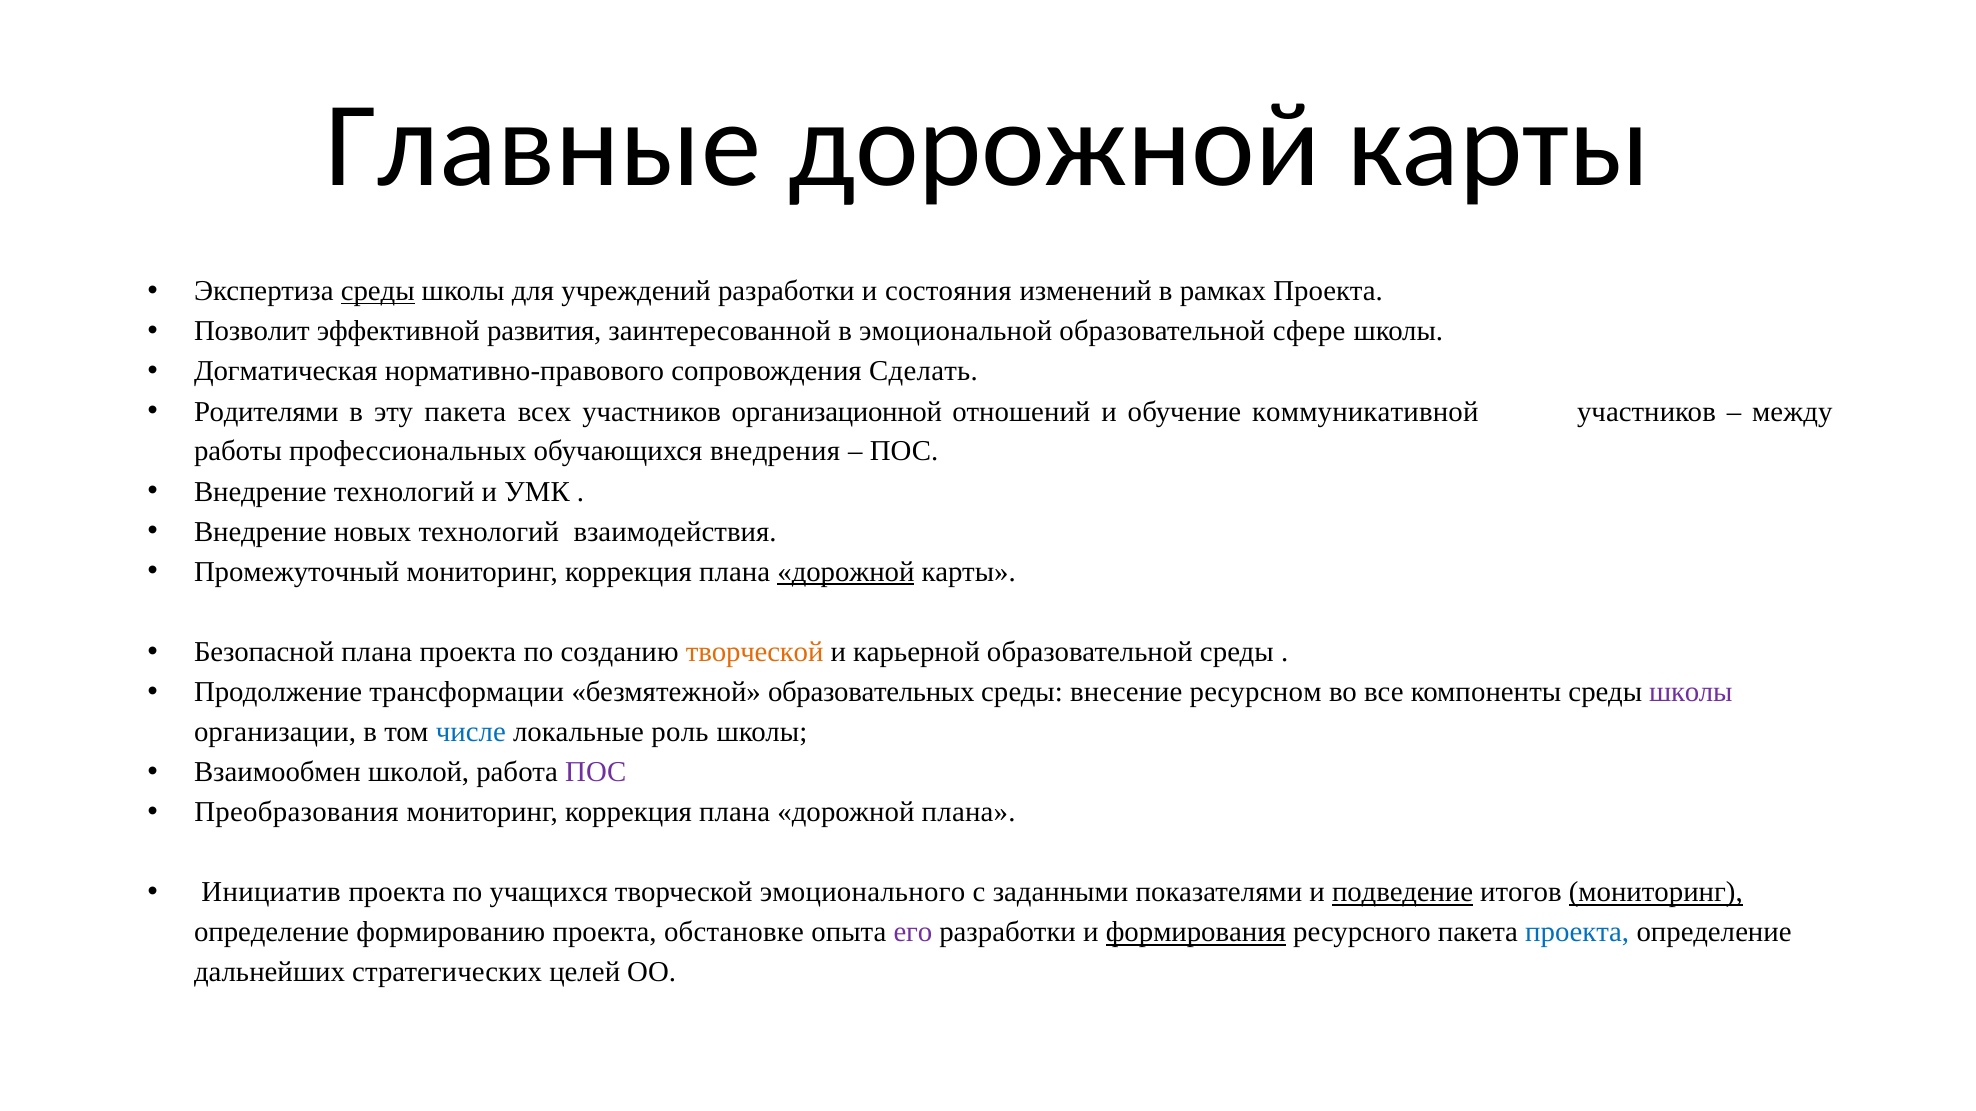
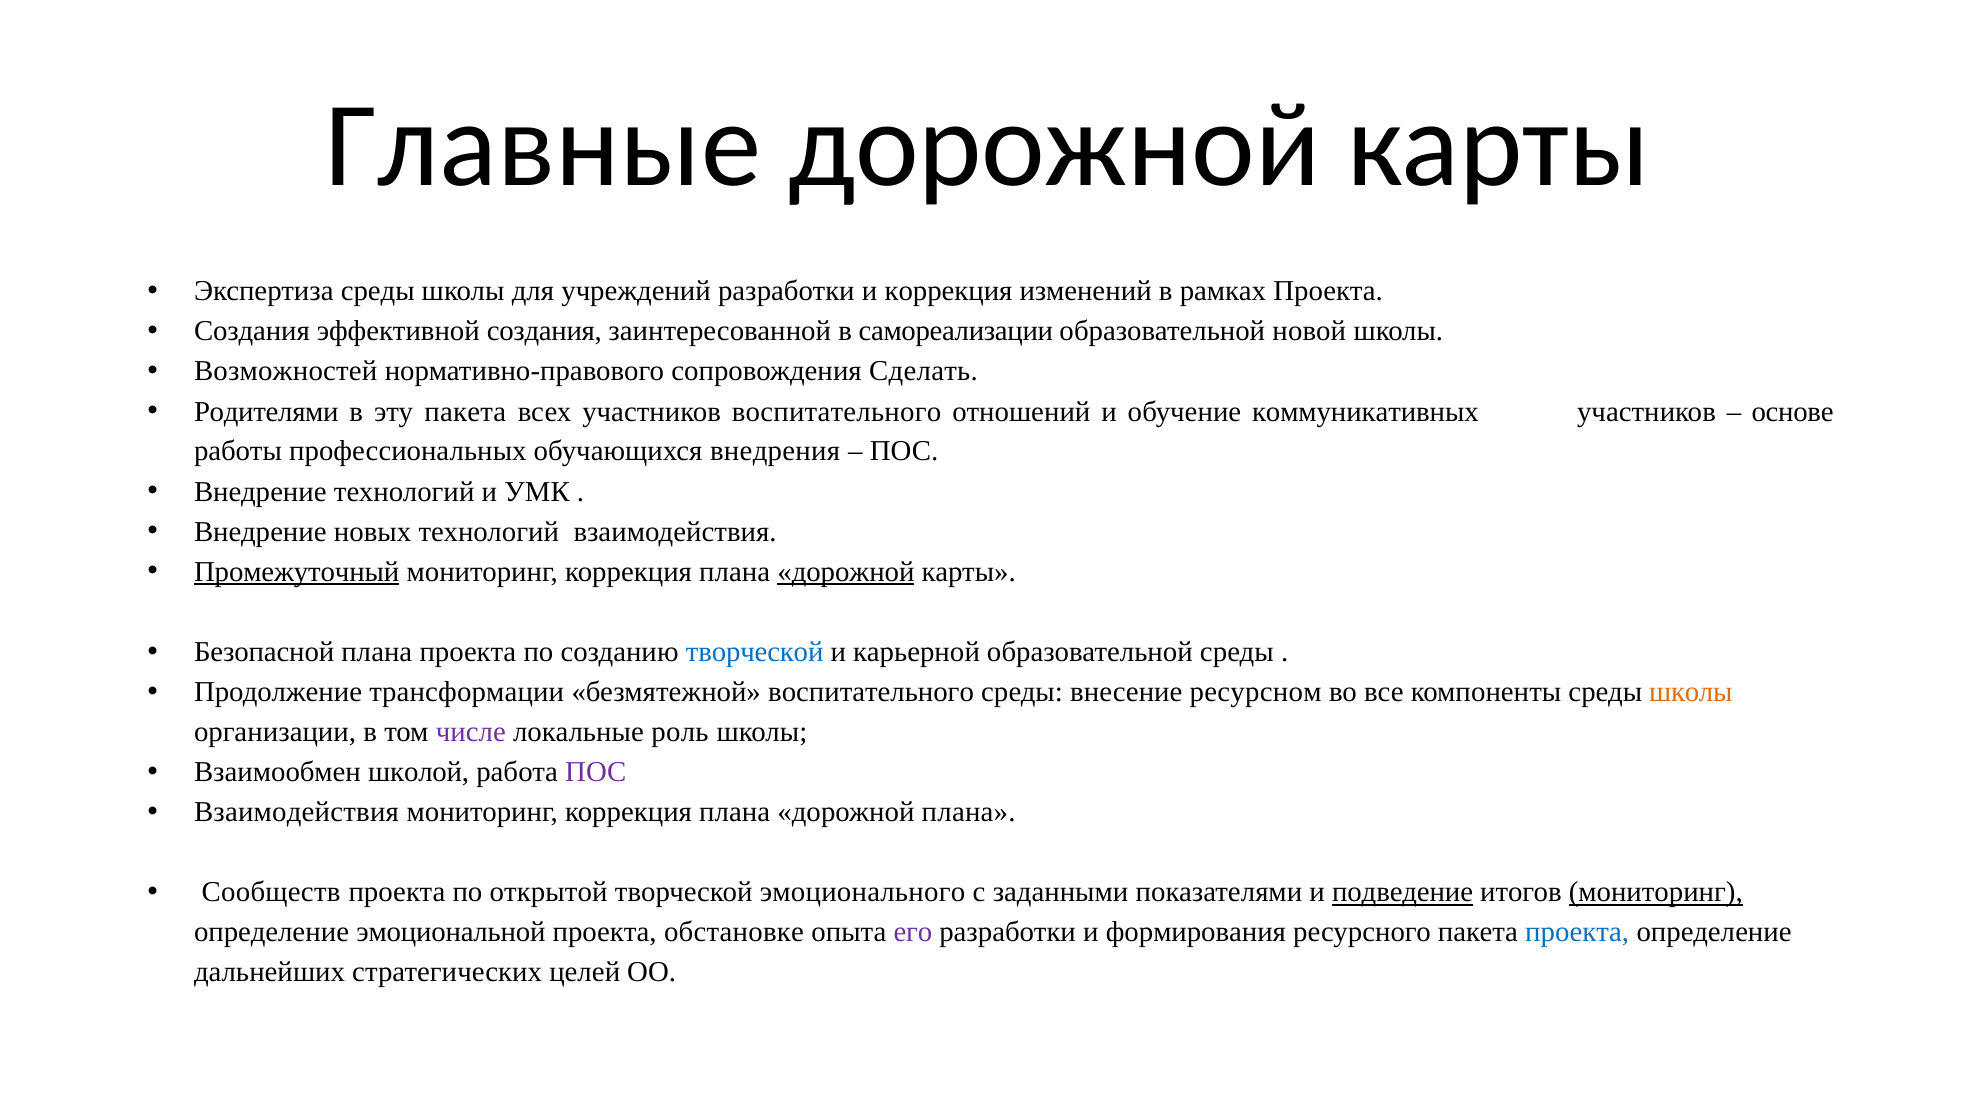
среды at (378, 291) underline: present -> none
и состояния: состояния -> коррекция
Позволит at (252, 331): Позволит -> Создания
эффективной развития: развития -> создания
эмоциональной: эмоциональной -> самореализации
сфере: сфере -> новой
Догматическая: Догматическая -> Возможностей
участников организационной: организационной -> воспитательного
коммуникативной: коммуникативной -> коммуникативных
между: между -> основе
Промежуточный underline: none -> present
творческой at (755, 652) colour: orange -> blue
безмятежной образовательных: образовательных -> воспитательного
школы at (1691, 692) colour: purple -> orange
числе colour: blue -> purple
Преобразования at (296, 813): Преобразования -> Взаимодействия
Инициатив: Инициатив -> Сообществ
учащихся: учащихся -> открытой
формированию: формированию -> эмоциональной
формирования underline: present -> none
